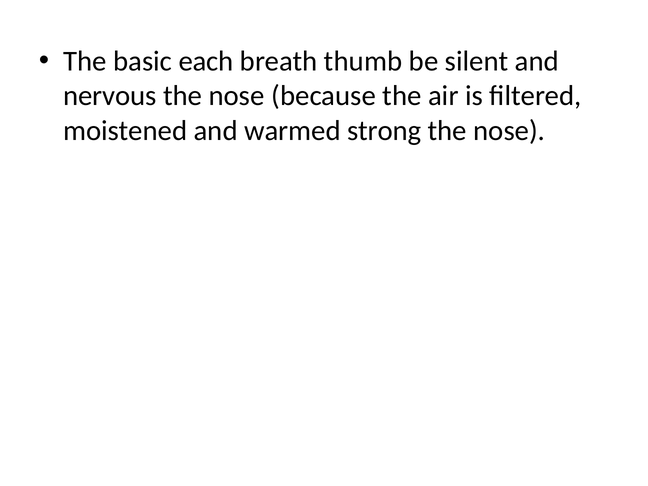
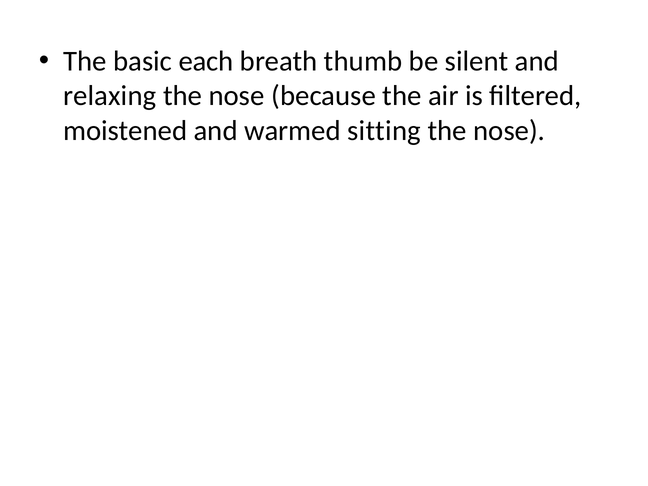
nervous: nervous -> relaxing
strong: strong -> sitting
